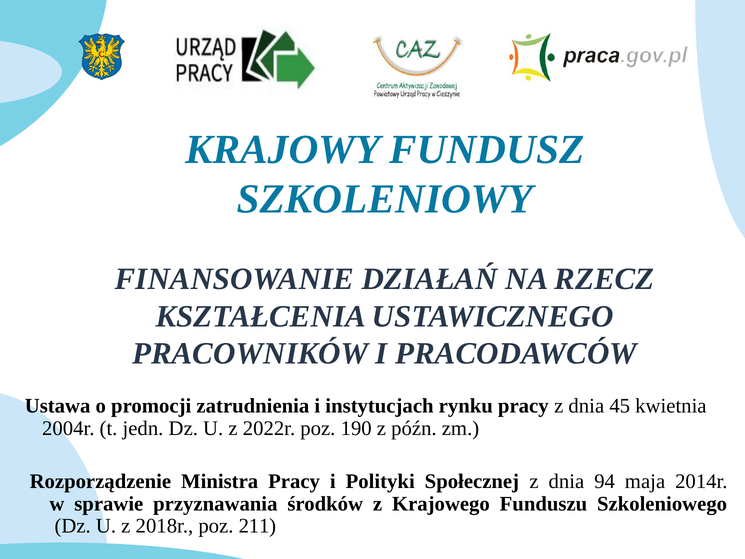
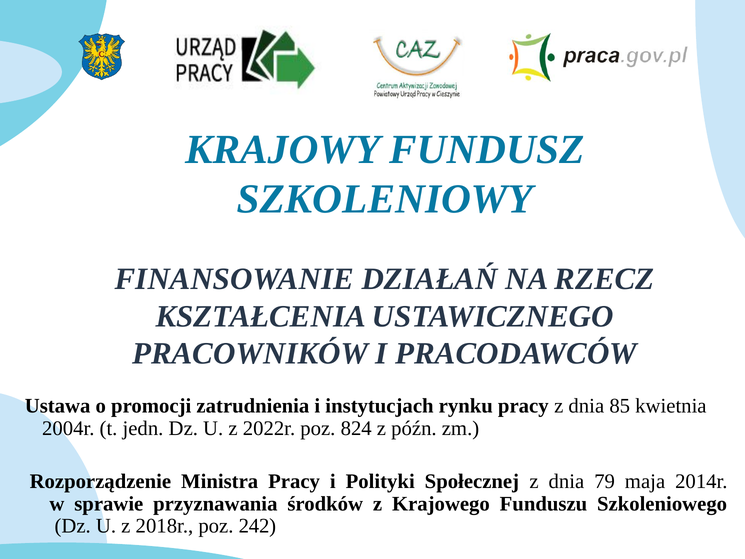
45: 45 -> 85
190: 190 -> 824
94: 94 -> 79
211: 211 -> 242
